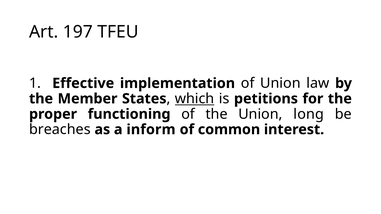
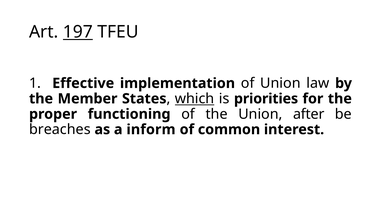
197 underline: none -> present
petitions: petitions -> priorities
long: long -> after
